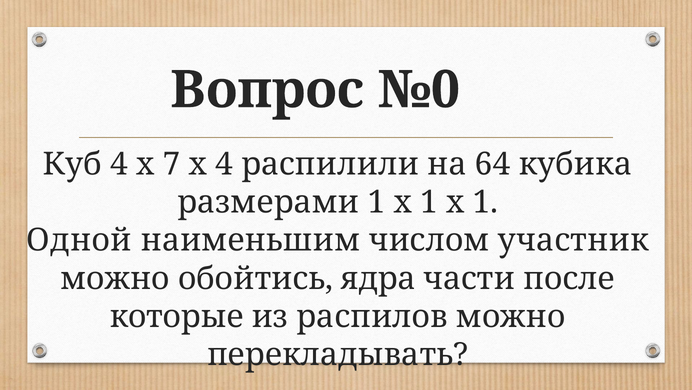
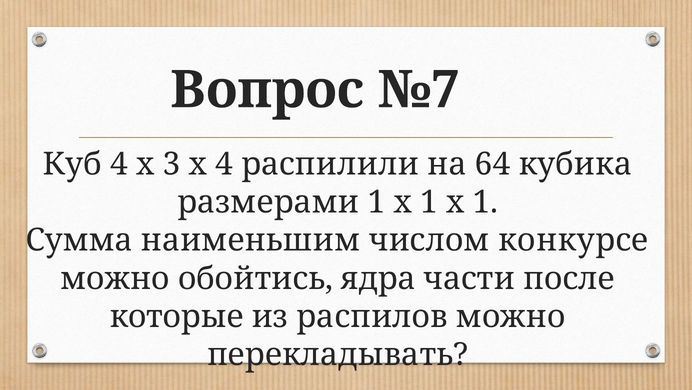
№0: №0 -> №7
7: 7 -> 3
Одной: Одной -> Сумма
участник: участник -> конкурсе
